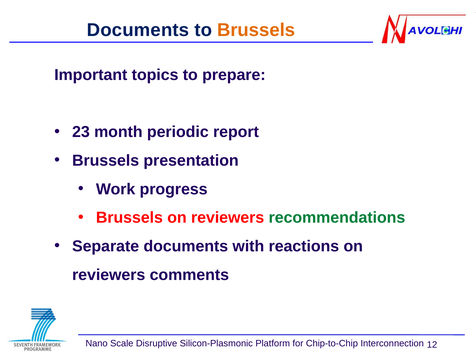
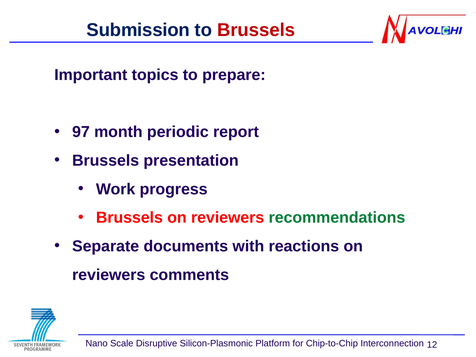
Documents at (138, 30): Documents -> Submission
Brussels at (256, 30) colour: orange -> red
23: 23 -> 97
